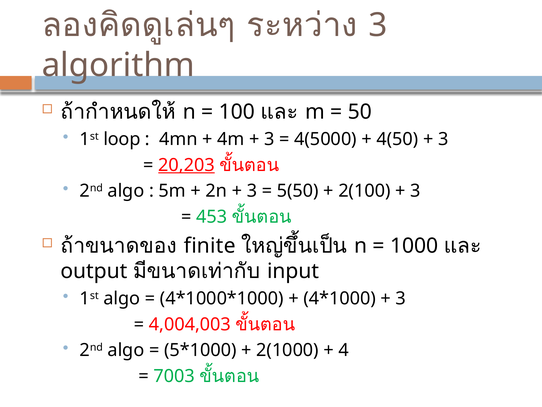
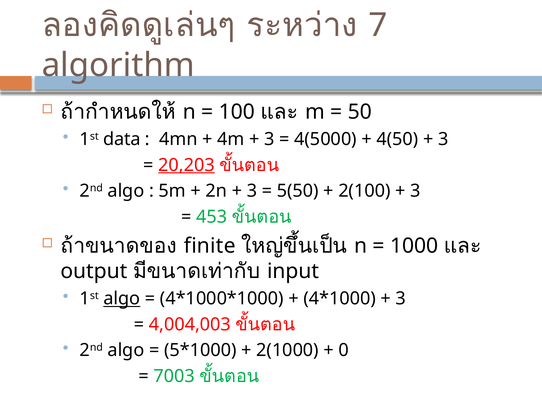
3 at (378, 25): 3 -> 7
loop: loop -> data
algo at (122, 298) underline: none -> present
4: 4 -> 0
